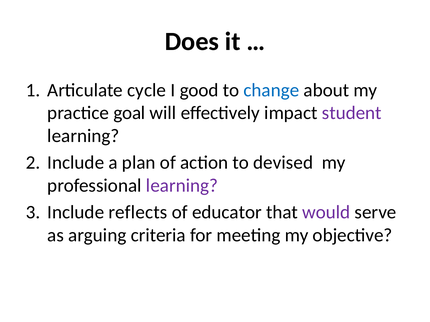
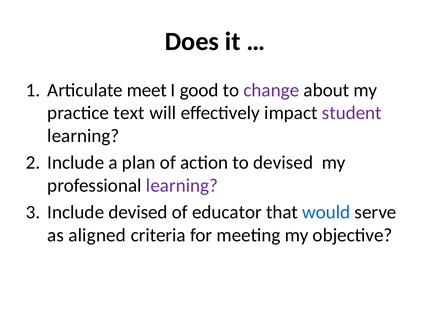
cycle: cycle -> meet
change colour: blue -> purple
goal: goal -> text
Include reflects: reflects -> devised
would colour: purple -> blue
arguing: arguing -> aligned
